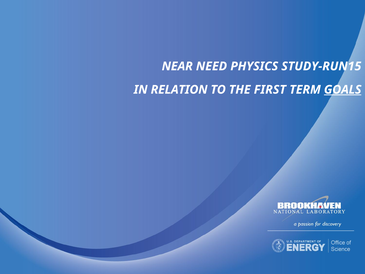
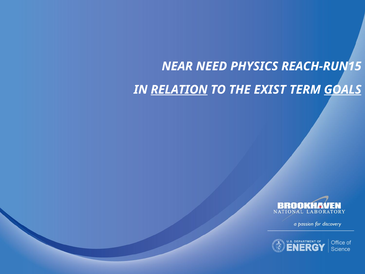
STUDY-RUN15: STUDY-RUN15 -> REACH-RUN15
RELATION underline: none -> present
FIRST: FIRST -> EXIST
